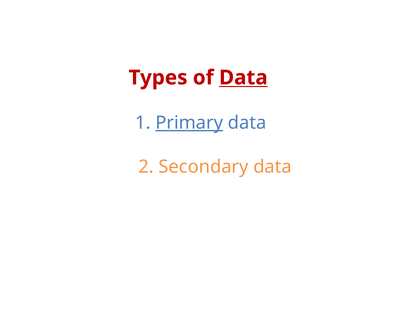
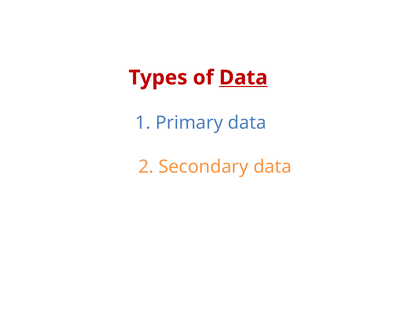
Primary underline: present -> none
